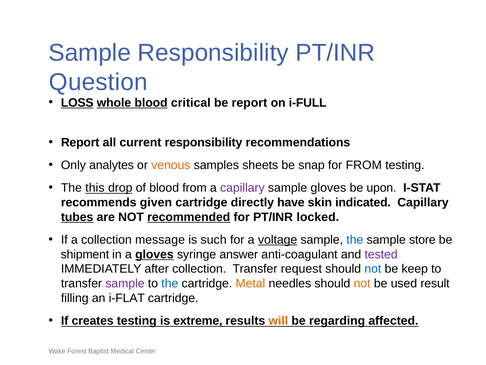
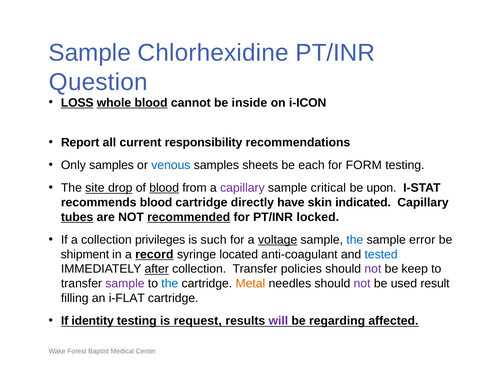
Sample Responsibility: Responsibility -> Chlorhexidine
critical: critical -> cannot
be report: report -> inside
i-FULL: i-FULL -> i-ICON
Only analytes: analytes -> samples
venous colour: orange -> blue
snap: snap -> each
for FROM: FROM -> FORM
this: this -> site
blood at (164, 188) underline: none -> present
sample gloves: gloves -> critical
recommends given: given -> blood
message: message -> privileges
store: store -> error
a gloves: gloves -> record
answer: answer -> located
tested colour: purple -> blue
after underline: none -> present
request: request -> policies
not at (373, 269) colour: blue -> purple
not at (362, 283) colour: orange -> purple
creates: creates -> identity
extreme: extreme -> request
will colour: orange -> purple
